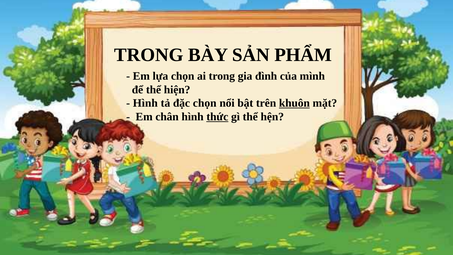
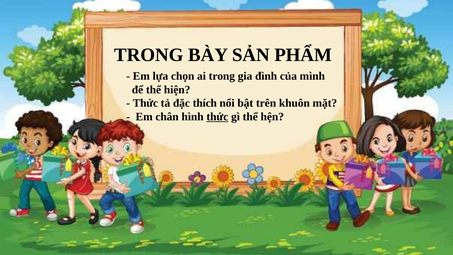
Hình at (145, 103): Hình -> Thức
đặc chọn: chọn -> thích
khuôn underline: present -> none
